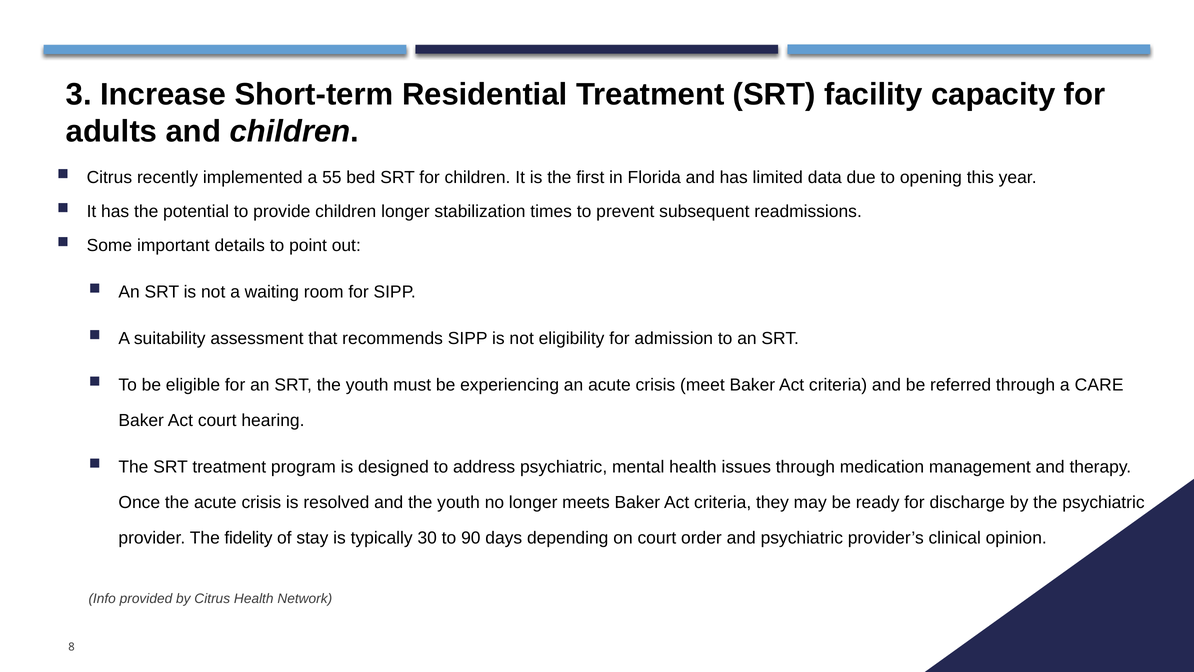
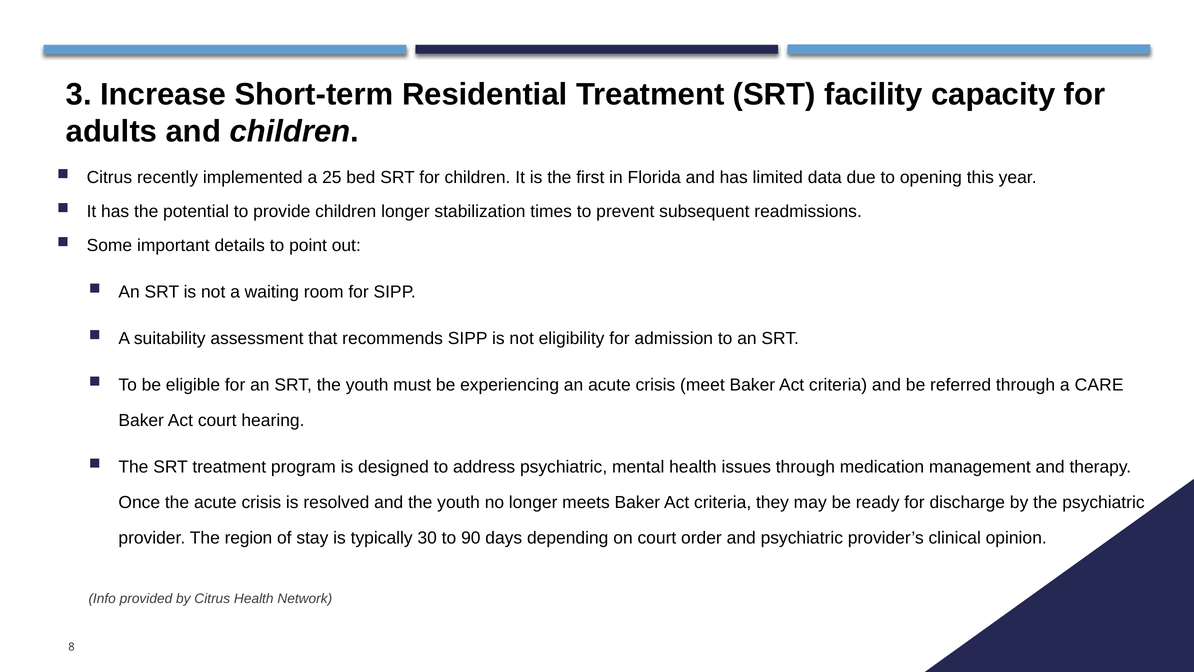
55: 55 -> 25
fidelity: fidelity -> region
